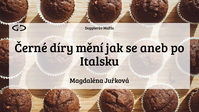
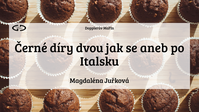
mění: mění -> dvou
